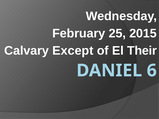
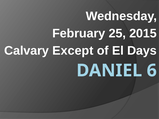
Their: Their -> Days
